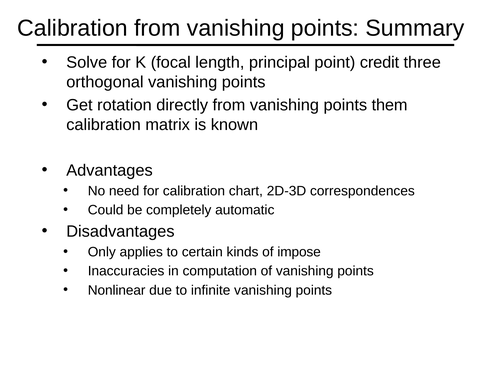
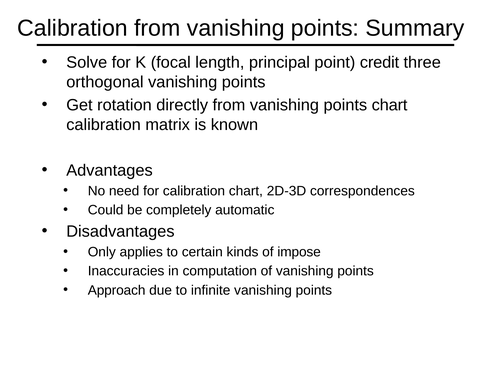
points them: them -> chart
Nonlinear: Nonlinear -> Approach
